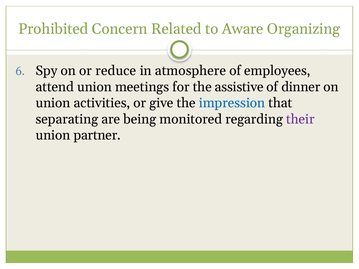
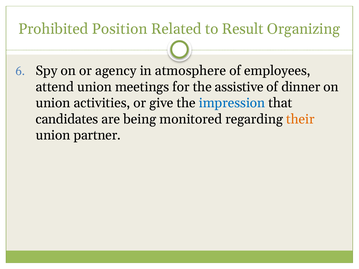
Concern: Concern -> Position
Aware: Aware -> Result
reduce: reduce -> agency
separating: separating -> candidates
their colour: purple -> orange
